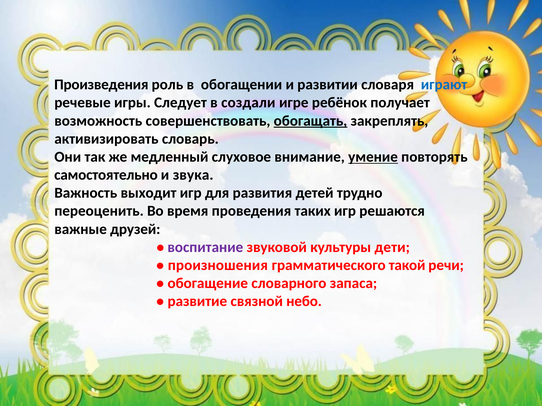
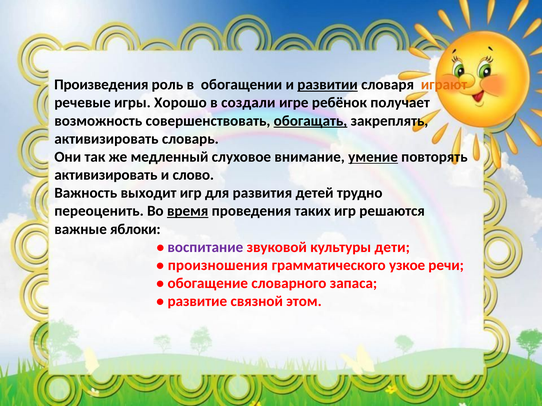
развитии underline: none -> present
играют colour: blue -> orange
Следует: Следует -> Хорошо
самостоятельно at (106, 175): самостоятельно -> активизировать
звука: звука -> слово
время underline: none -> present
друзей: друзей -> яблоки
такой: такой -> узкое
небо: небо -> этом
